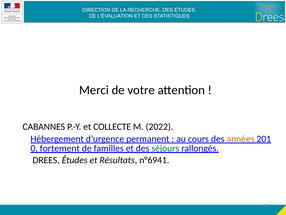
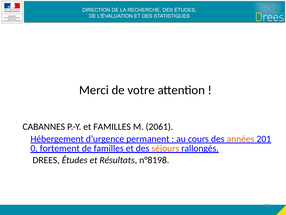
et COLLECTE: COLLECTE -> FAMILLES
2022: 2022 -> 2061
séjours colour: green -> orange
n°6941: n°6941 -> n°8198
